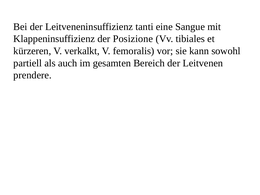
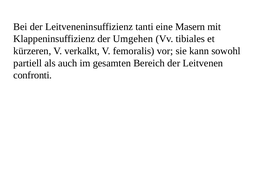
Sangue: Sangue -> Masern
Posizione: Posizione -> Umgehen
prendere: prendere -> confronti
